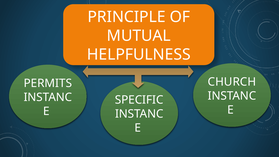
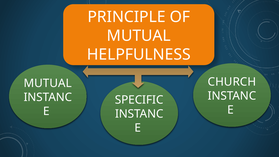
PERMITS at (48, 83): PERMITS -> MUTUAL
